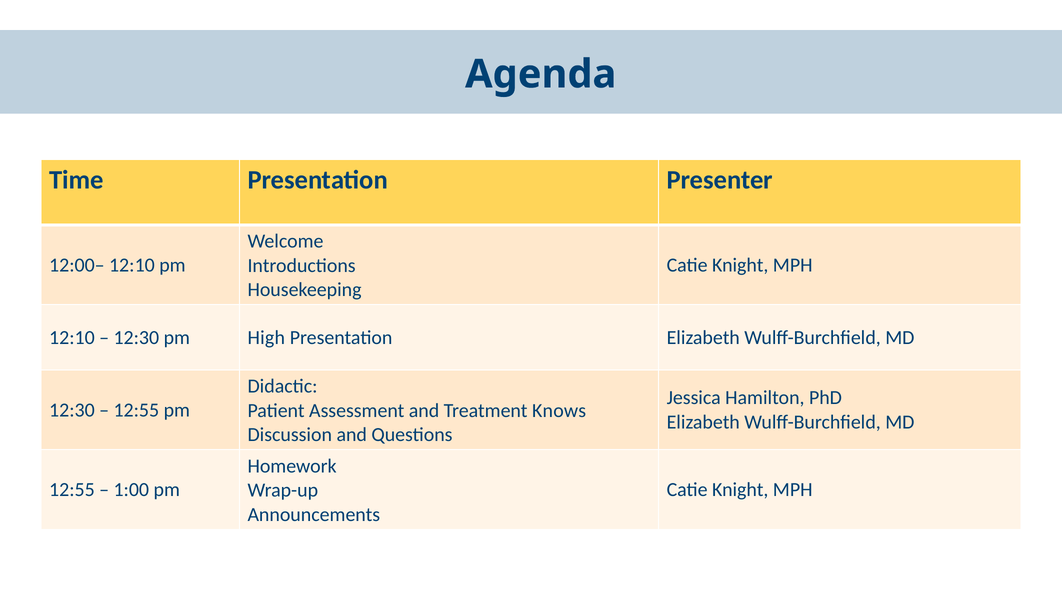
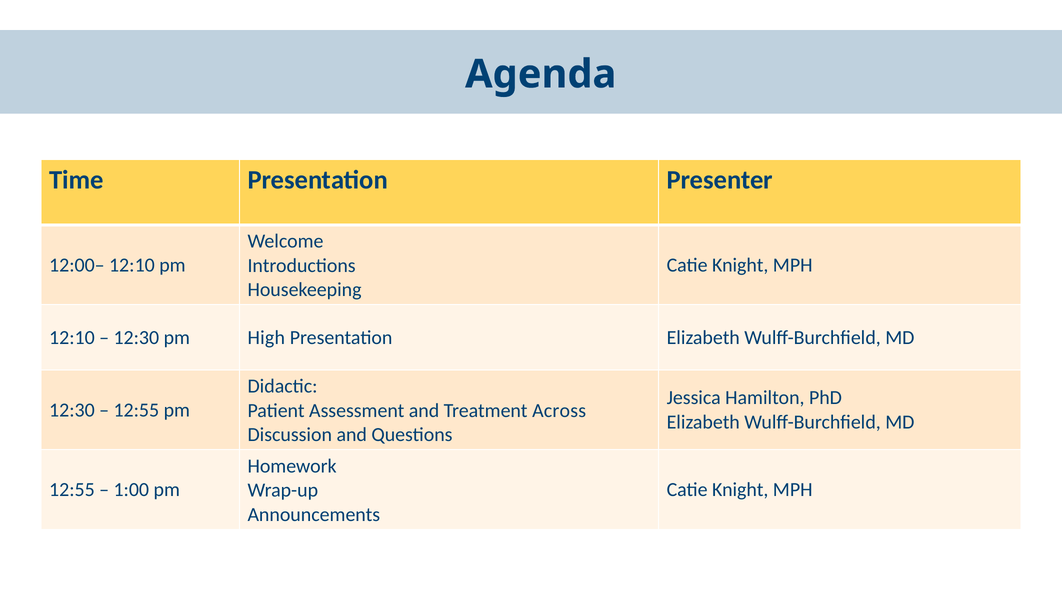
Knows: Knows -> Across
